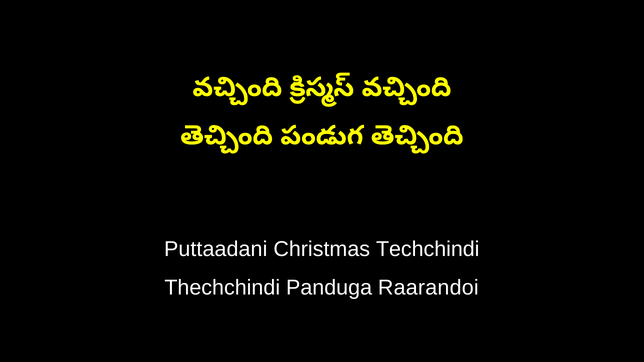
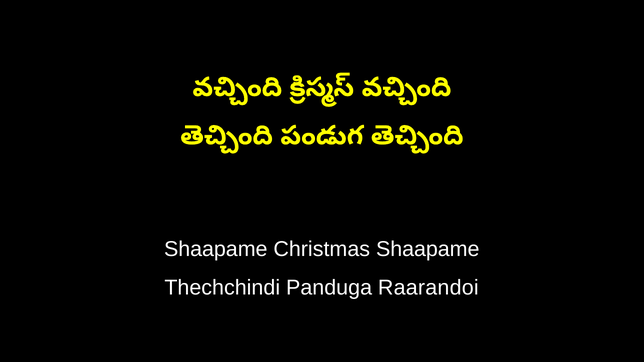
Puttaadani at (216, 249): Puttaadani -> Shaapame
Christmas Techchindi: Techchindi -> Shaapame
